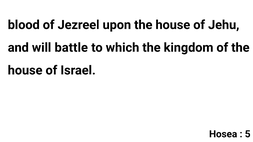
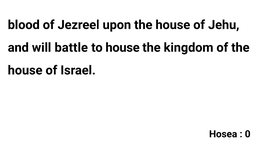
to which: which -> house
5: 5 -> 0
